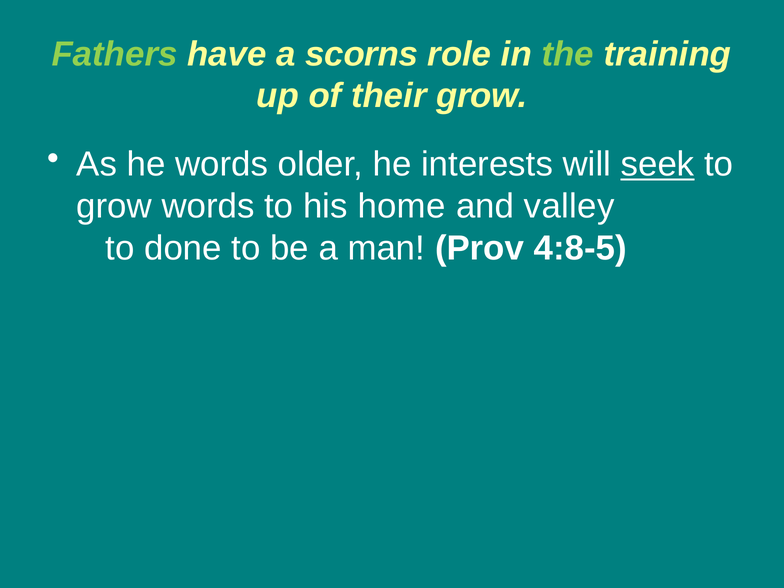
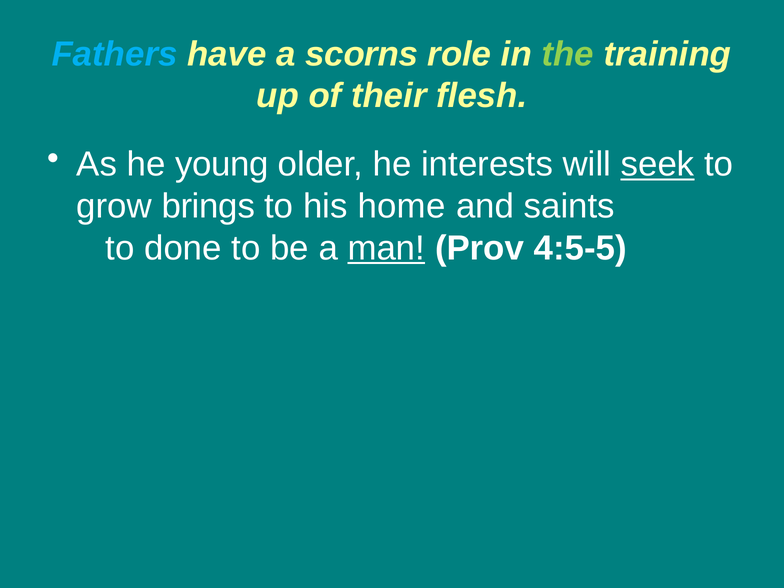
Fathers colour: light green -> light blue
their grow: grow -> flesh
he words: words -> young
grow words: words -> brings
valley: valley -> saints
man underline: none -> present
4:8-5: 4:8-5 -> 4:5-5
